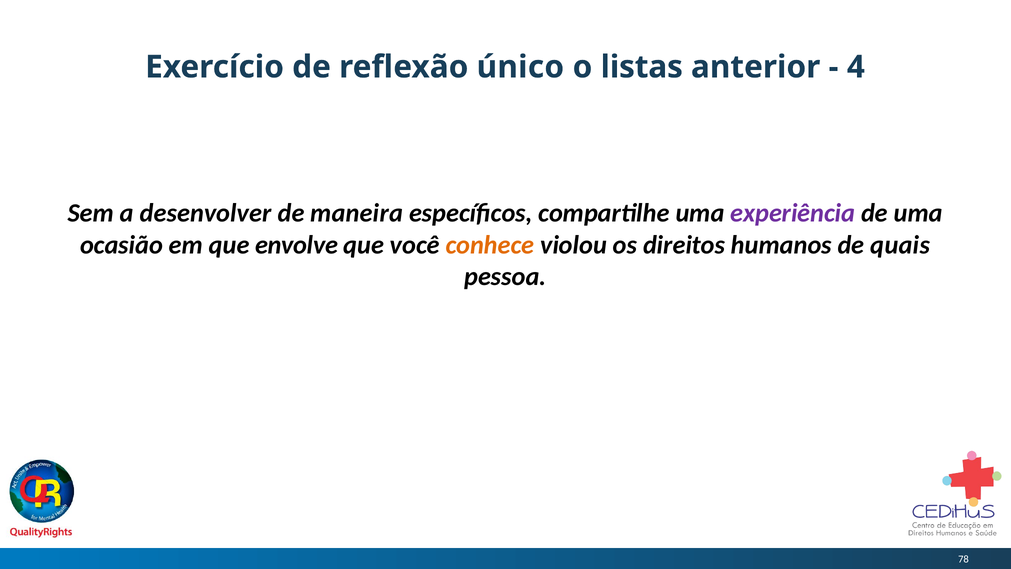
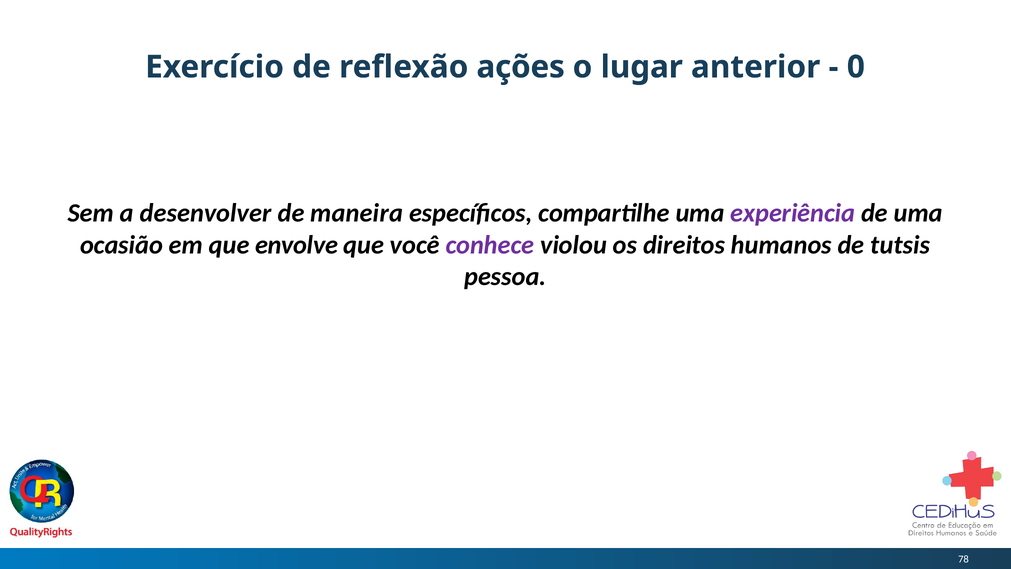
único: único -> ações
listas: listas -> lugar
4: 4 -> 0
conhece colour: orange -> purple
quais: quais -> tutsis
